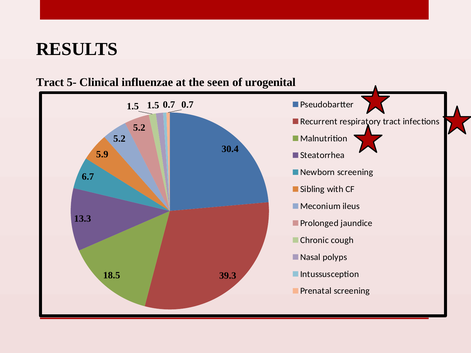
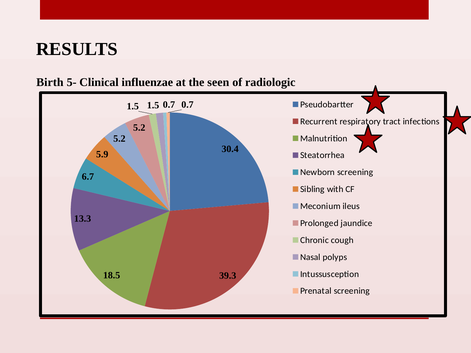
Tract at (50, 82): Tract -> Birth
urogenital: urogenital -> radiologic
